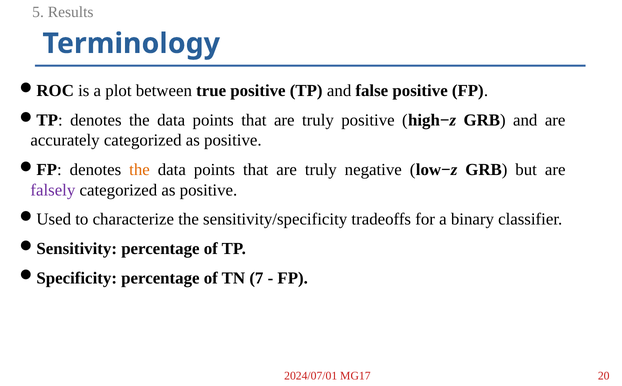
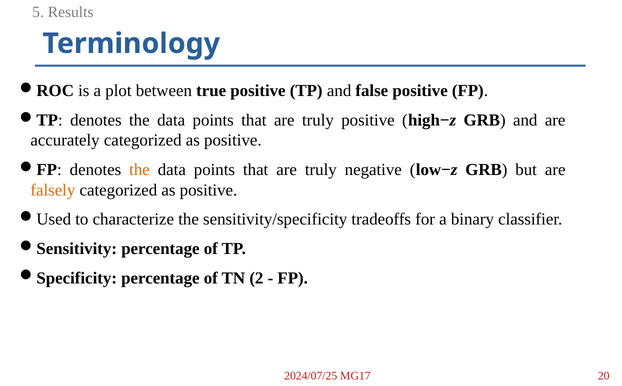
falsely colour: purple -> orange
7: 7 -> 2
2024/07/01: 2024/07/01 -> 2024/07/25
